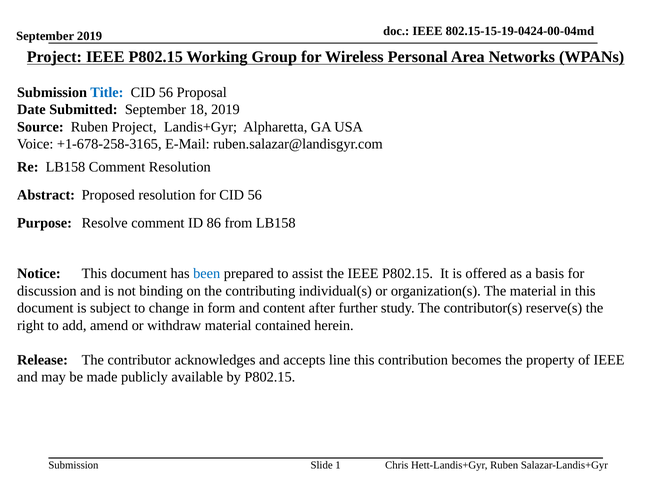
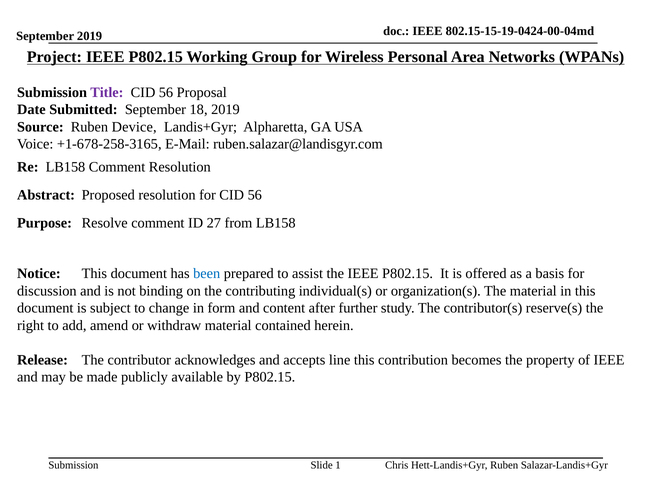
Title colour: blue -> purple
Ruben Project: Project -> Device
86: 86 -> 27
